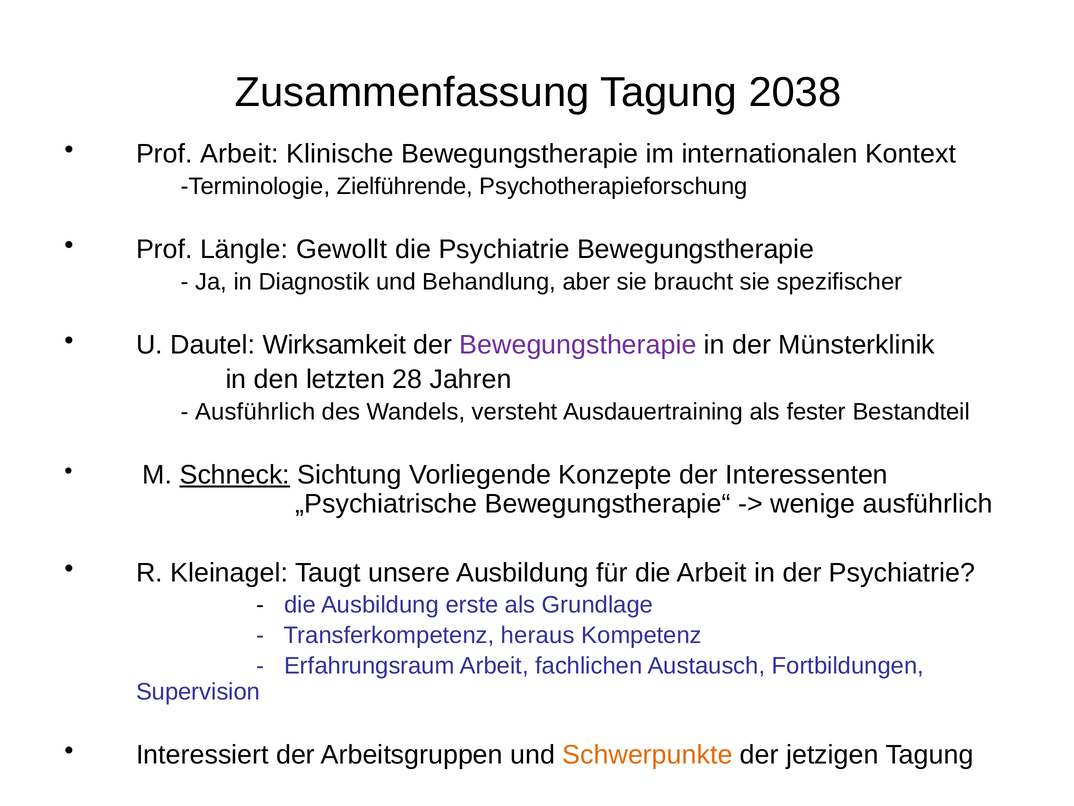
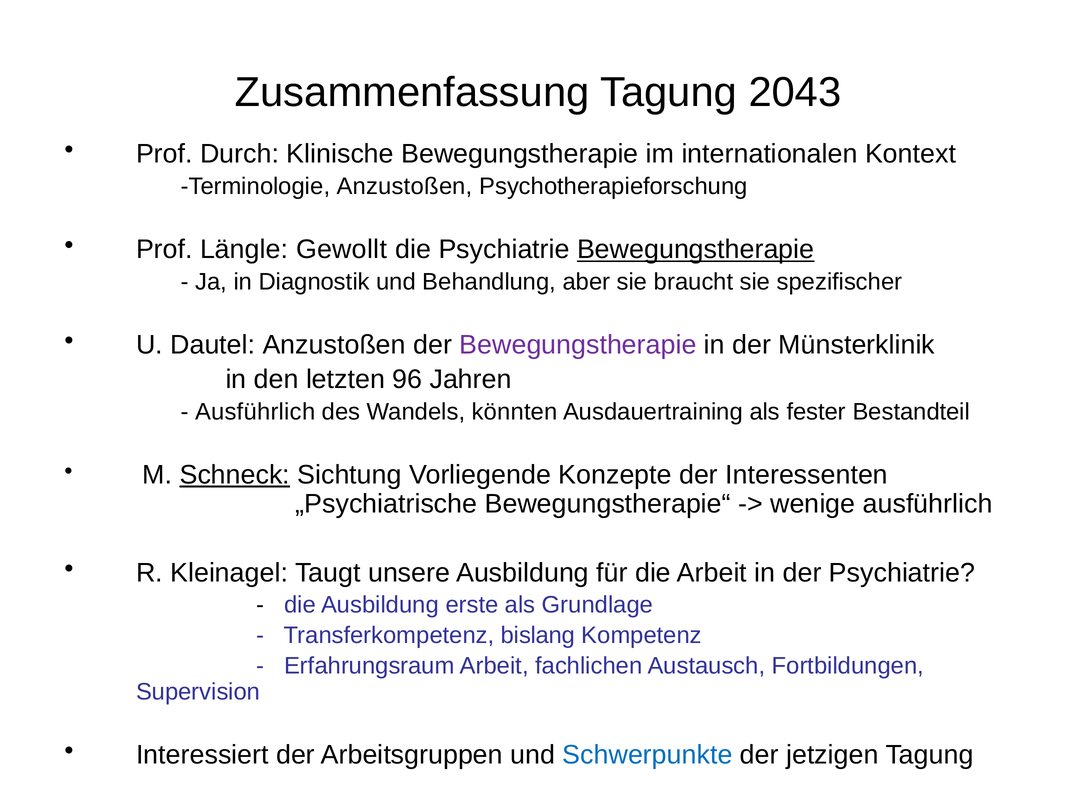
2038: 2038 -> 2043
Prof Arbeit: Arbeit -> Durch
Terminologie Zielführende: Zielführende -> Anzustoßen
Bewegungstherapie at (696, 249) underline: none -> present
Dautel Wirksamkeit: Wirksamkeit -> Anzustoßen
28: 28 -> 96
versteht: versteht -> könnten
heraus: heraus -> bislang
Schwerpunkte colour: orange -> blue
